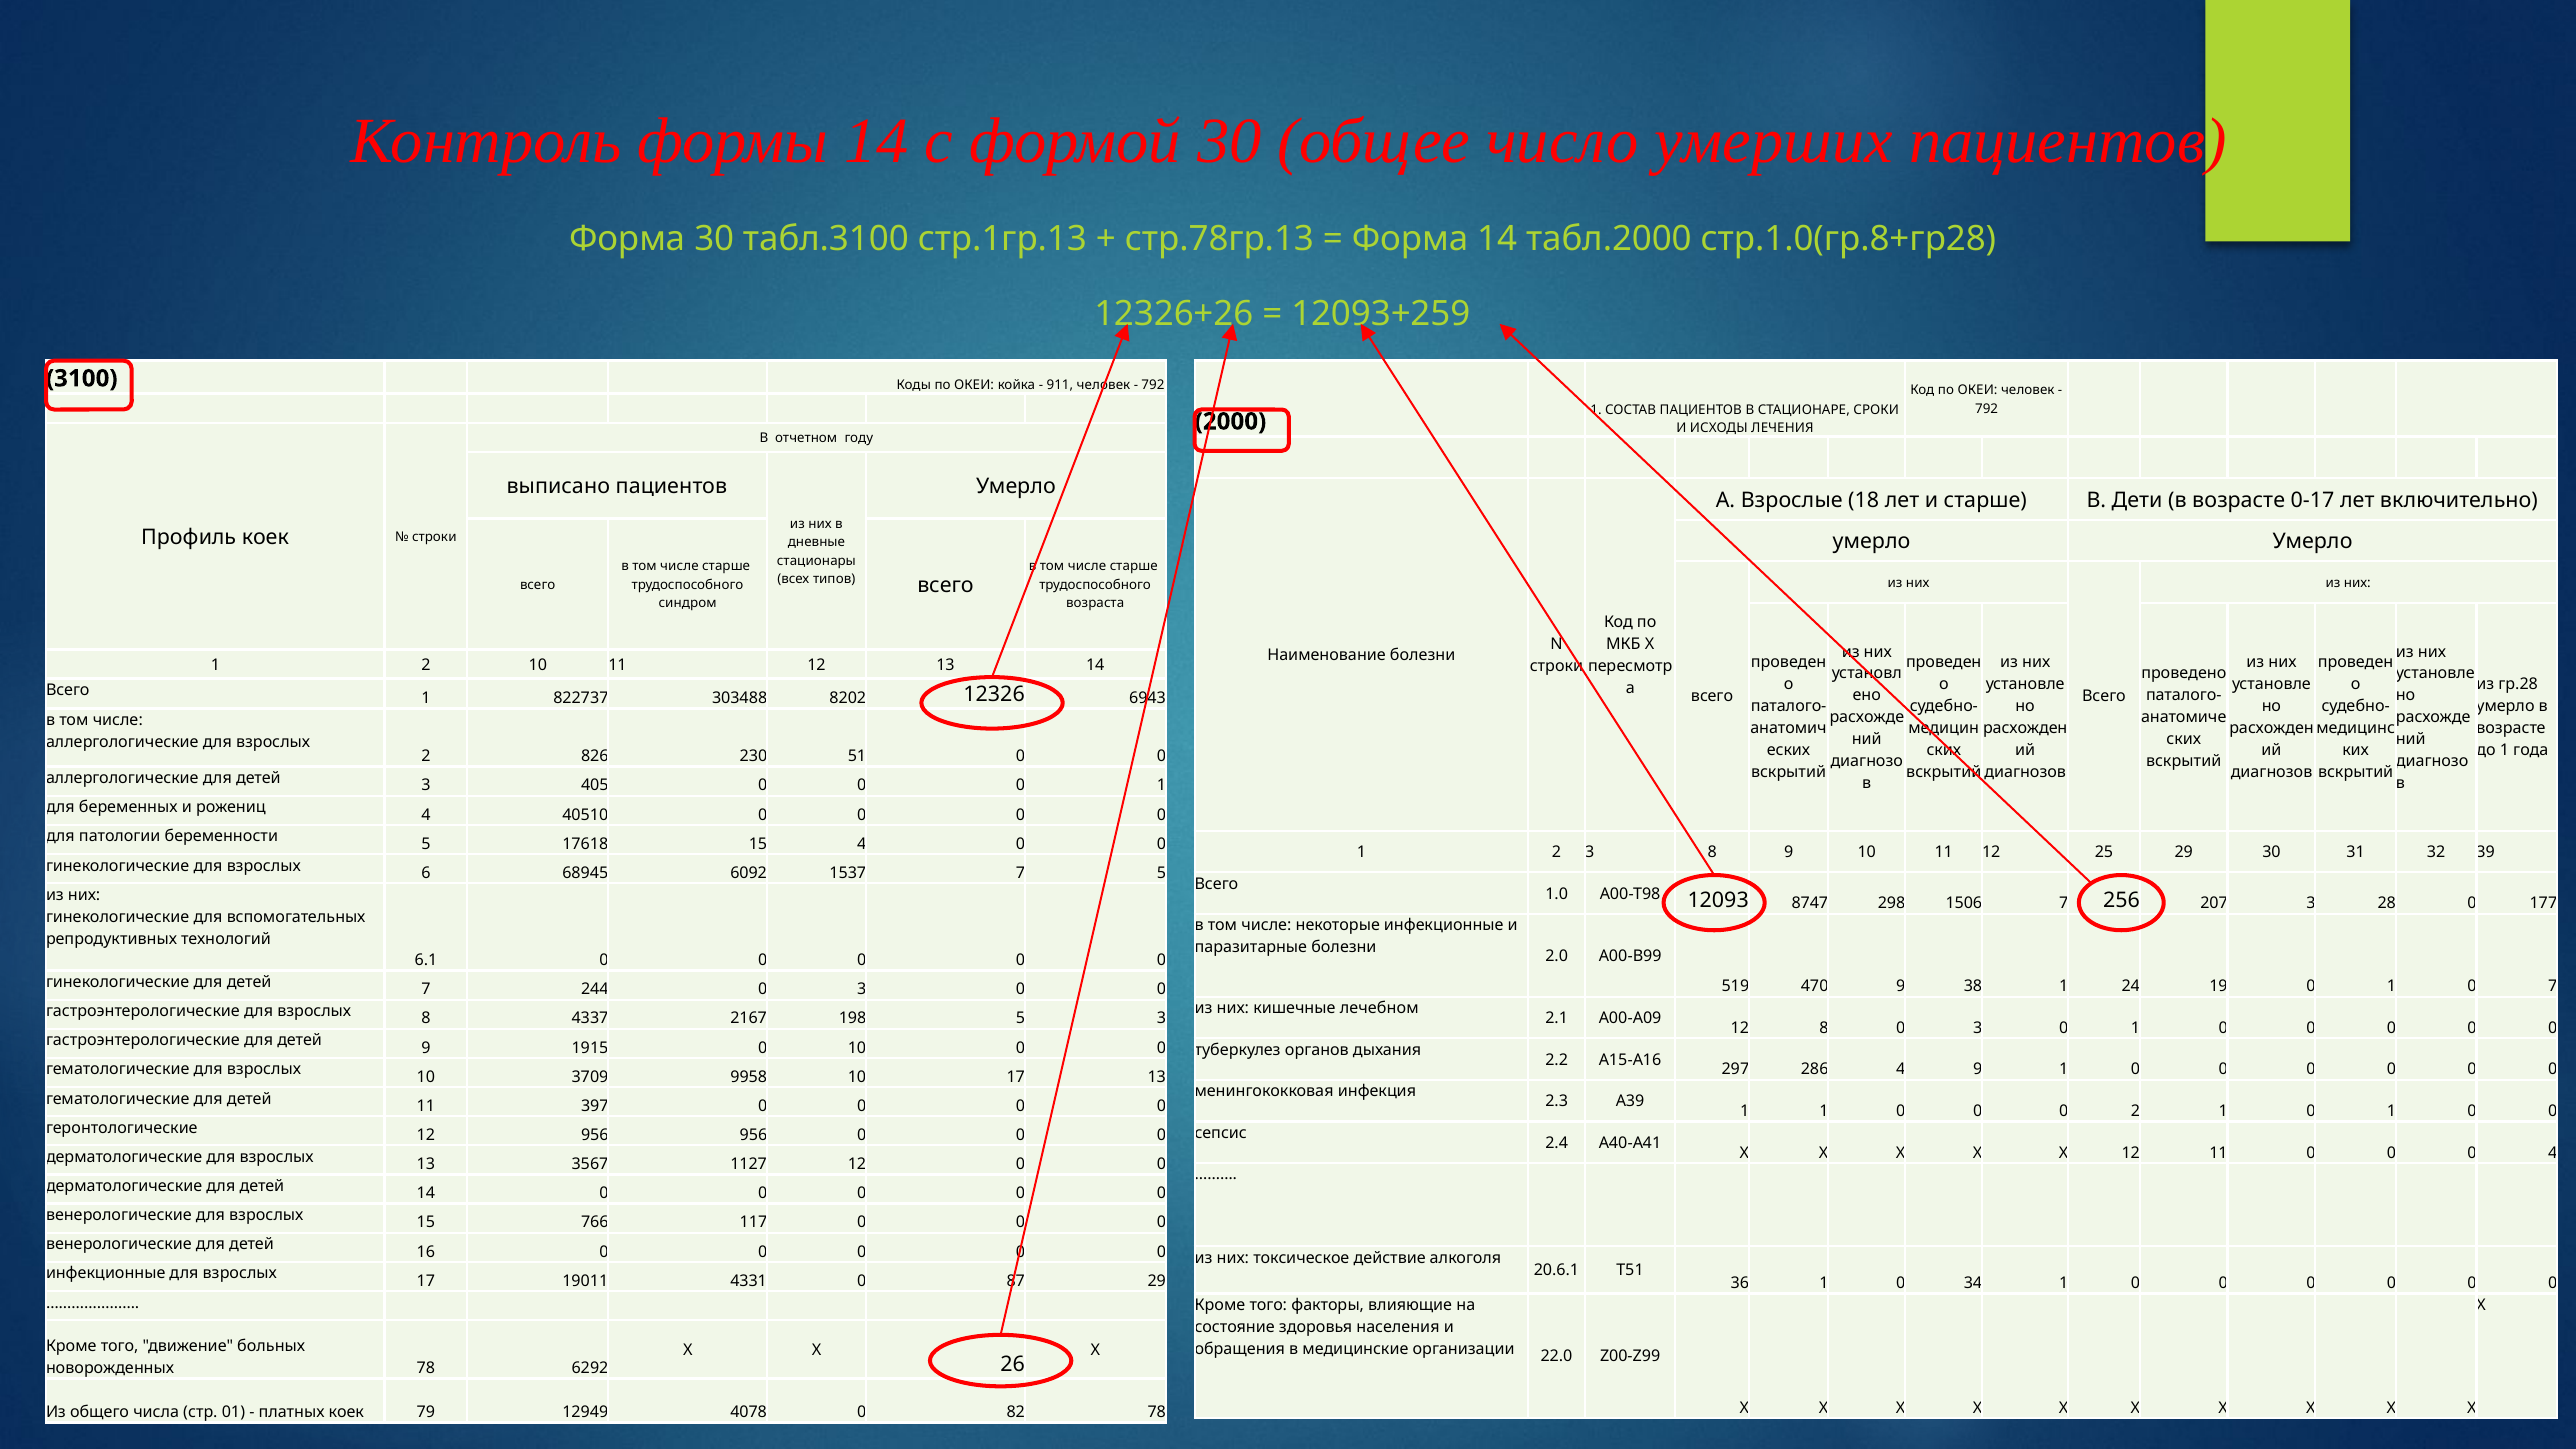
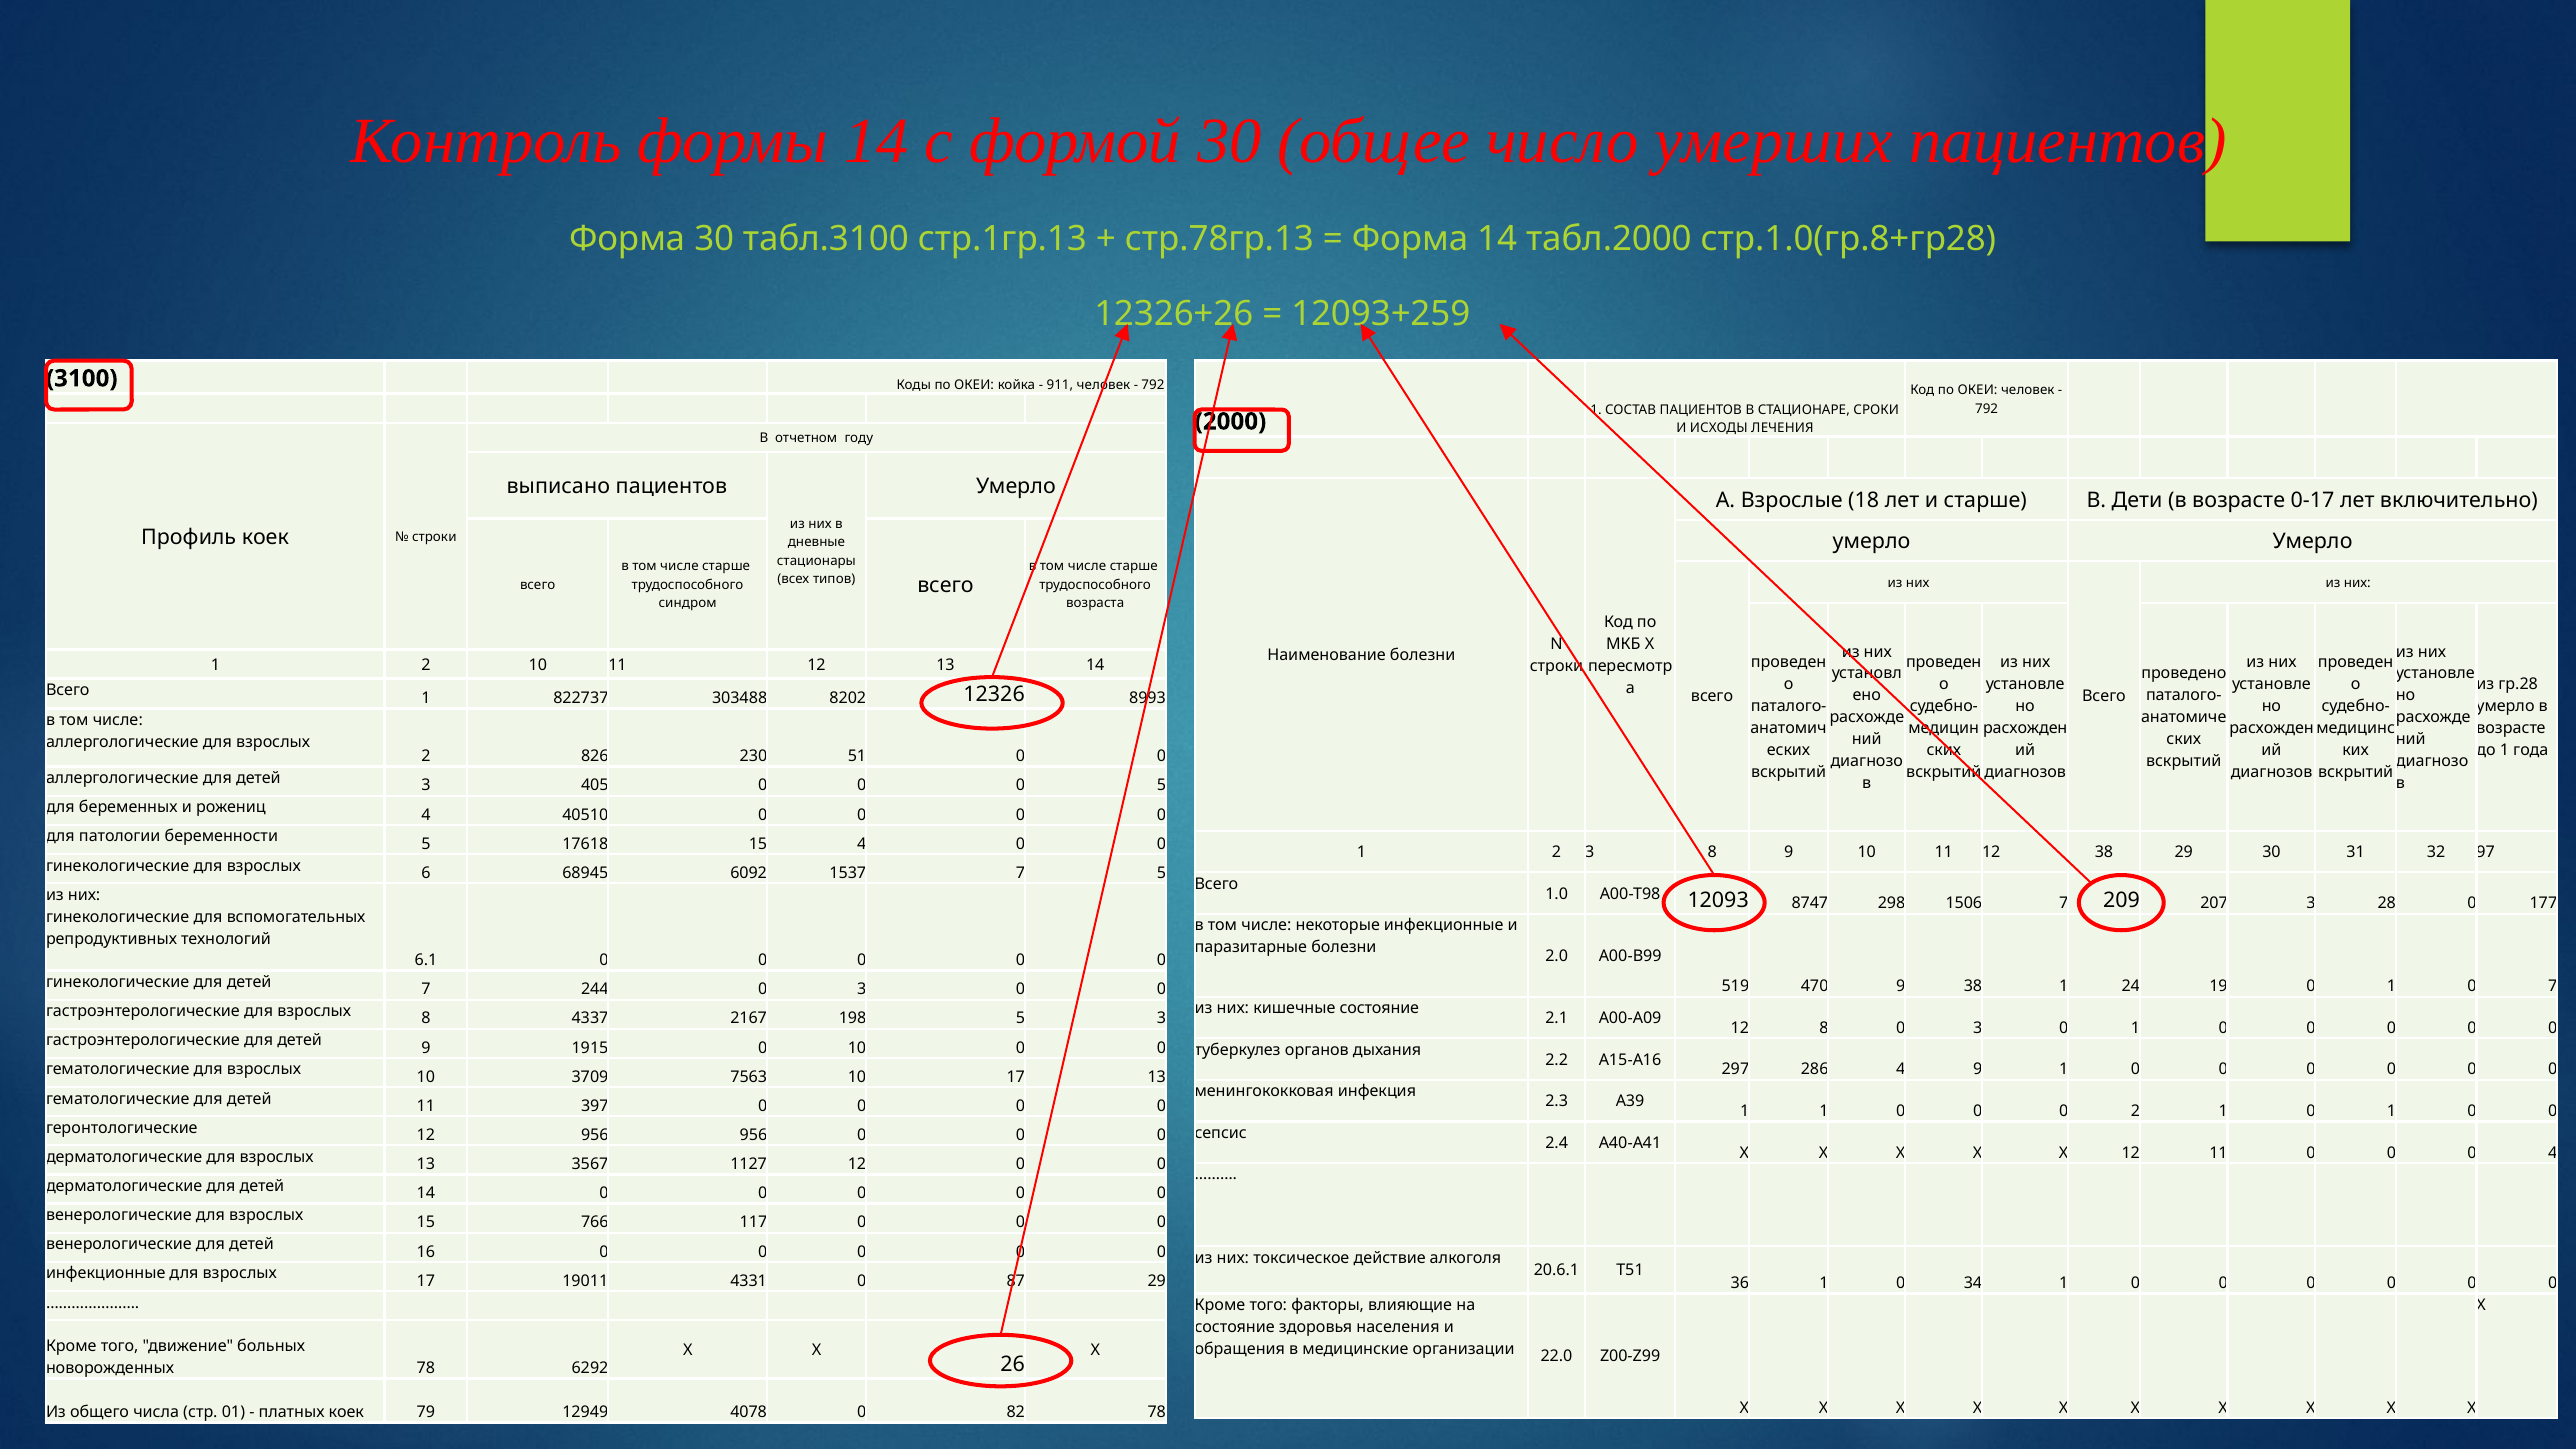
6943: 6943 -> 8993
1 at (1161, 786): 1 -> 5
12 25: 25 -> 38
39: 39 -> 97
256: 256 -> 209
кишечные лечебном: лечебном -> состояние
9958: 9958 -> 7563
